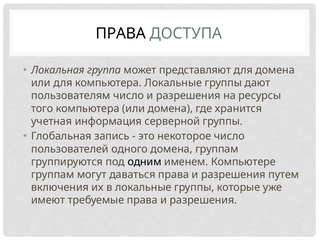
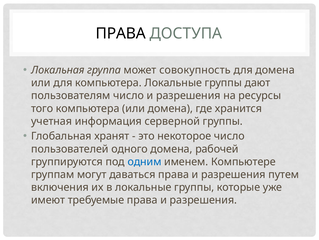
представляют: представляют -> совокупность
запись: запись -> хранят
домена группам: группам -> рабочей
одним colour: black -> blue
